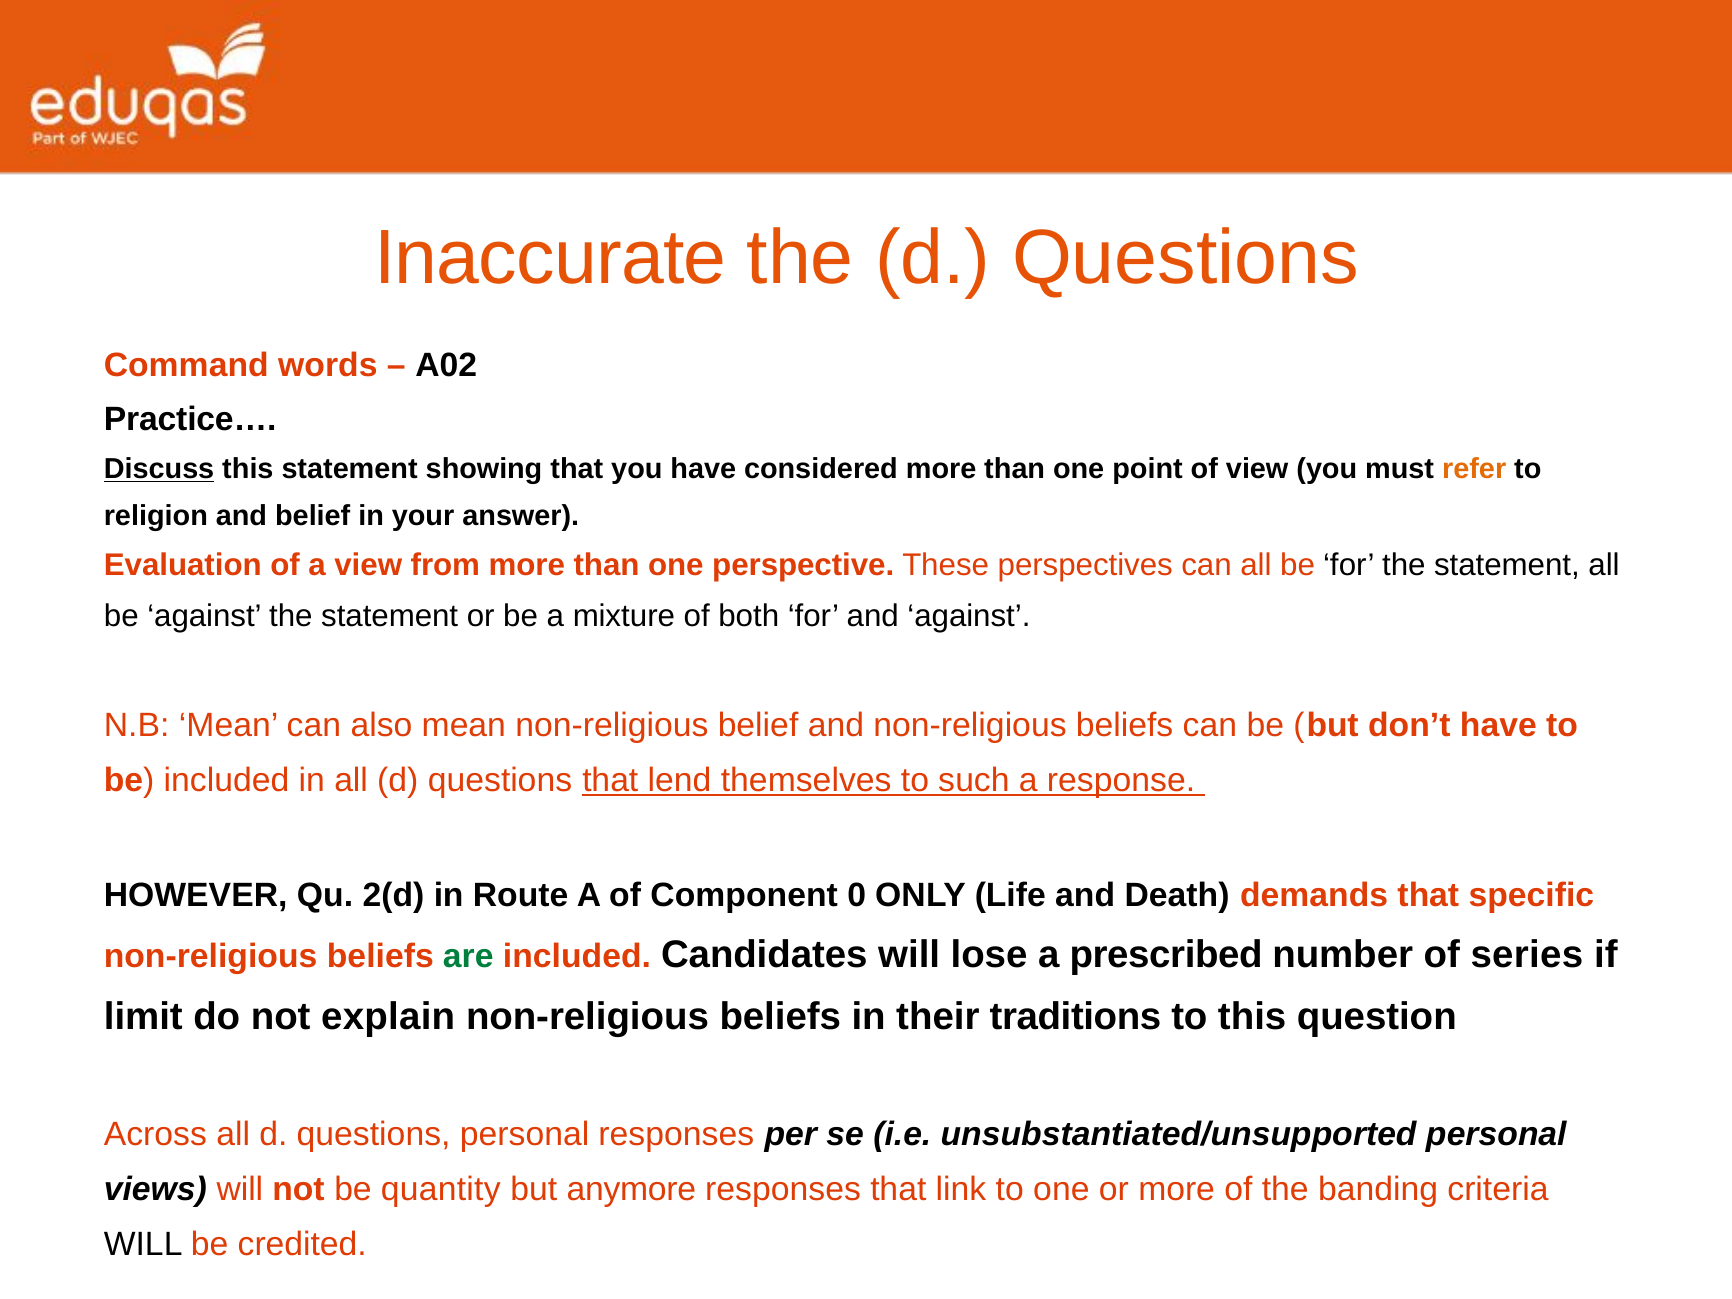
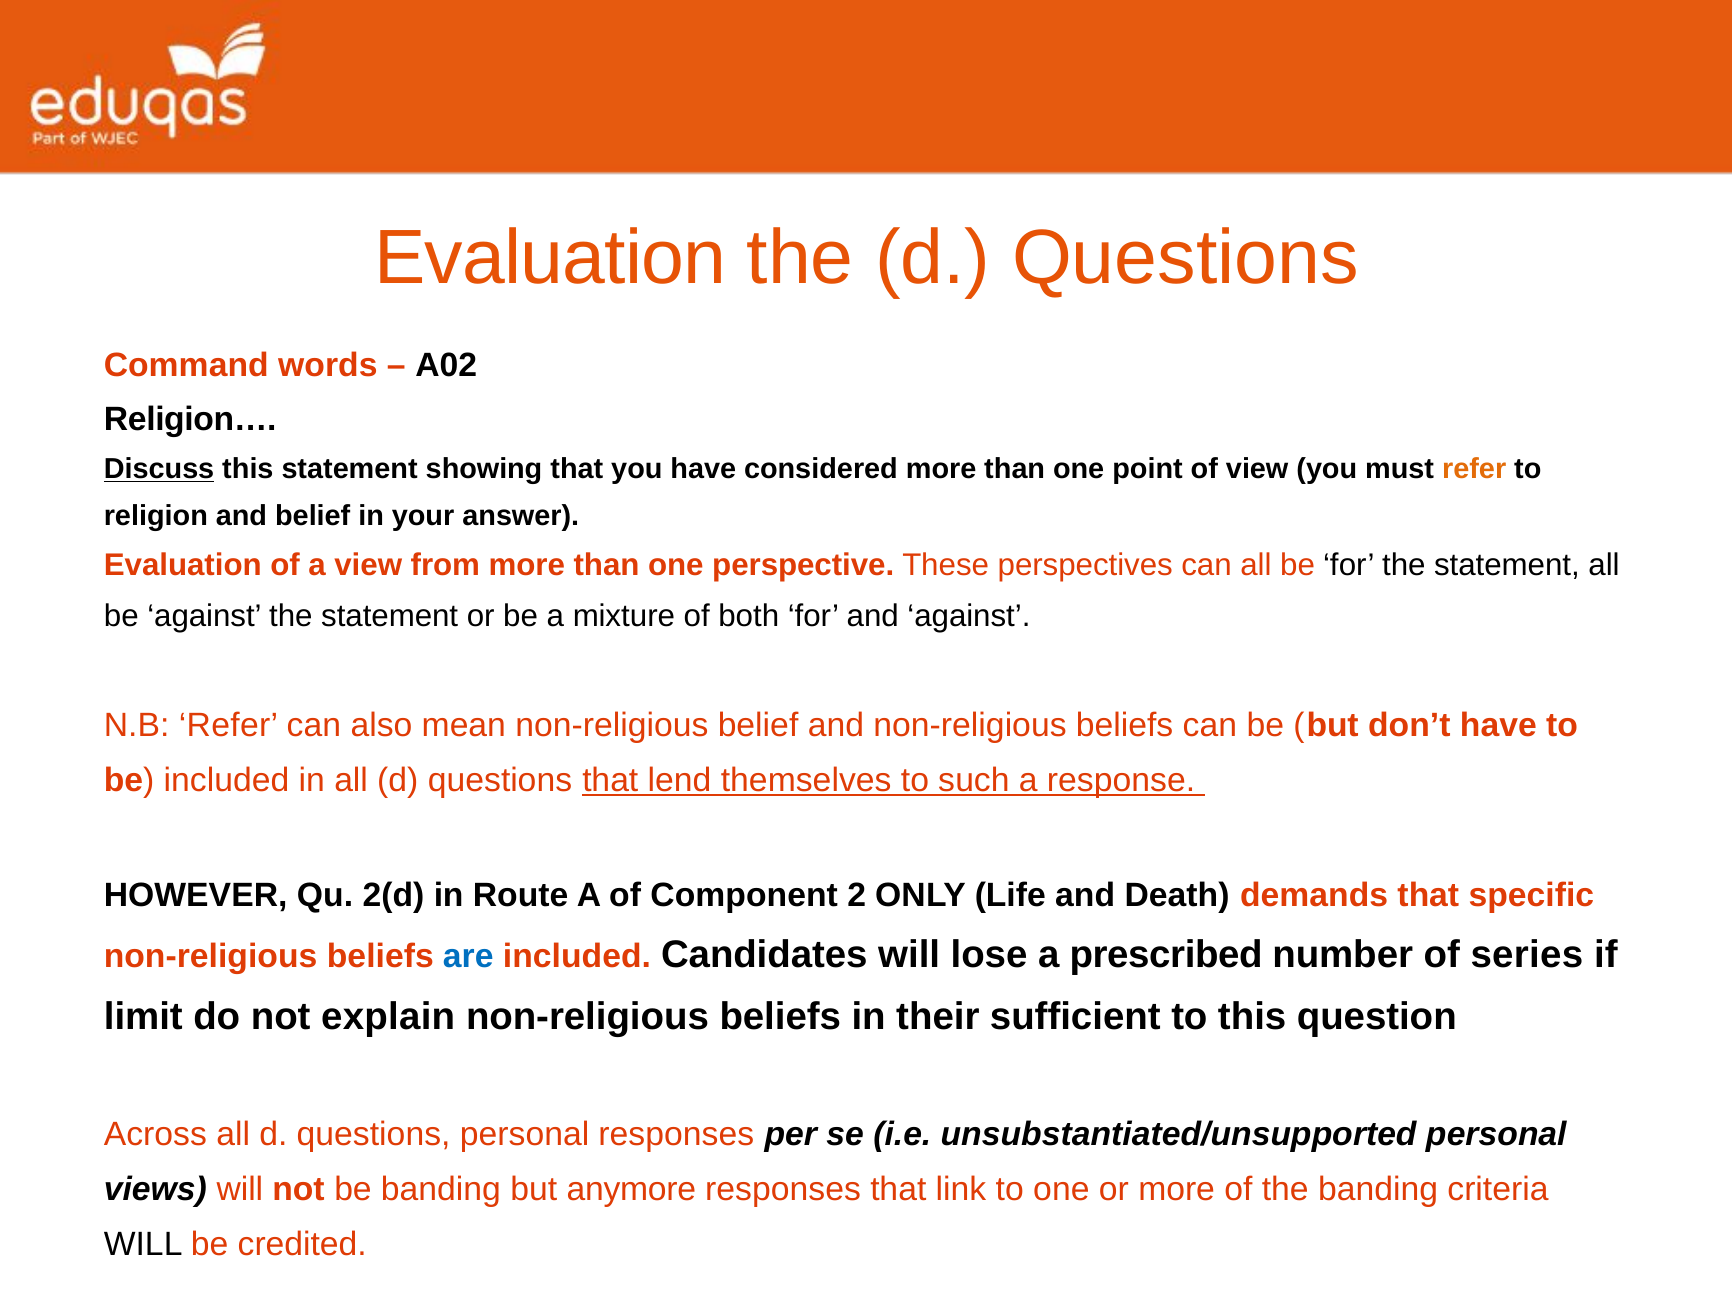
Inaccurate at (550, 258): Inaccurate -> Evaluation
Practice…: Practice… -> Religion…
N.B Mean: Mean -> Refer
0: 0 -> 2
are colour: green -> blue
traditions: traditions -> sufficient
be quantity: quantity -> banding
